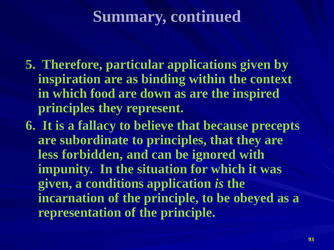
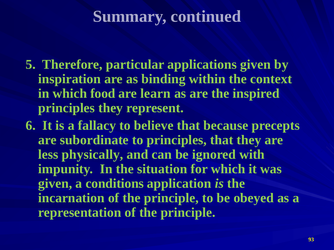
down: down -> learn
forbidden: forbidden -> physically
